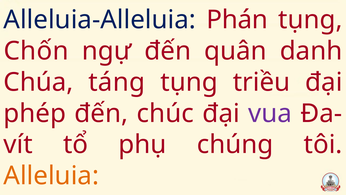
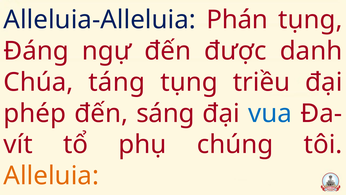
Chốn: Chốn -> Đáng
quân: quân -> được
chúc: chúc -> sáng
vua colour: purple -> blue
